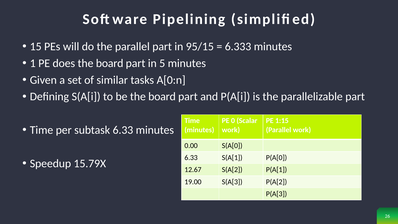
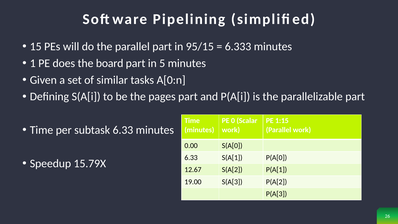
be the board: board -> pages
